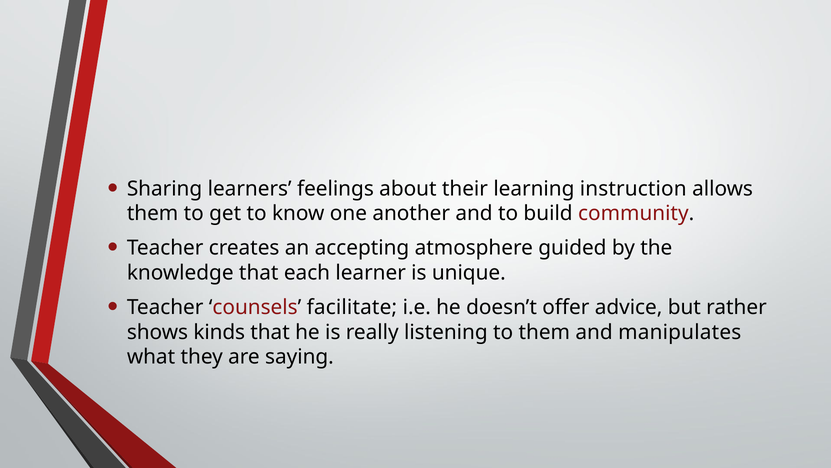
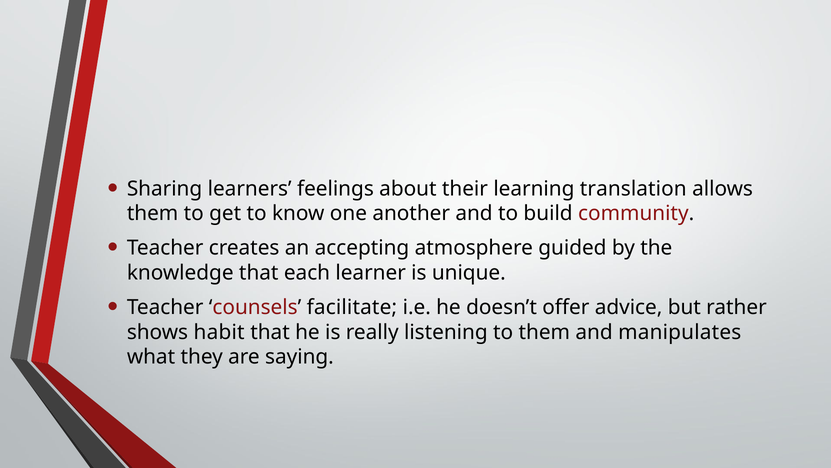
instruction: instruction -> translation
kinds: kinds -> habit
